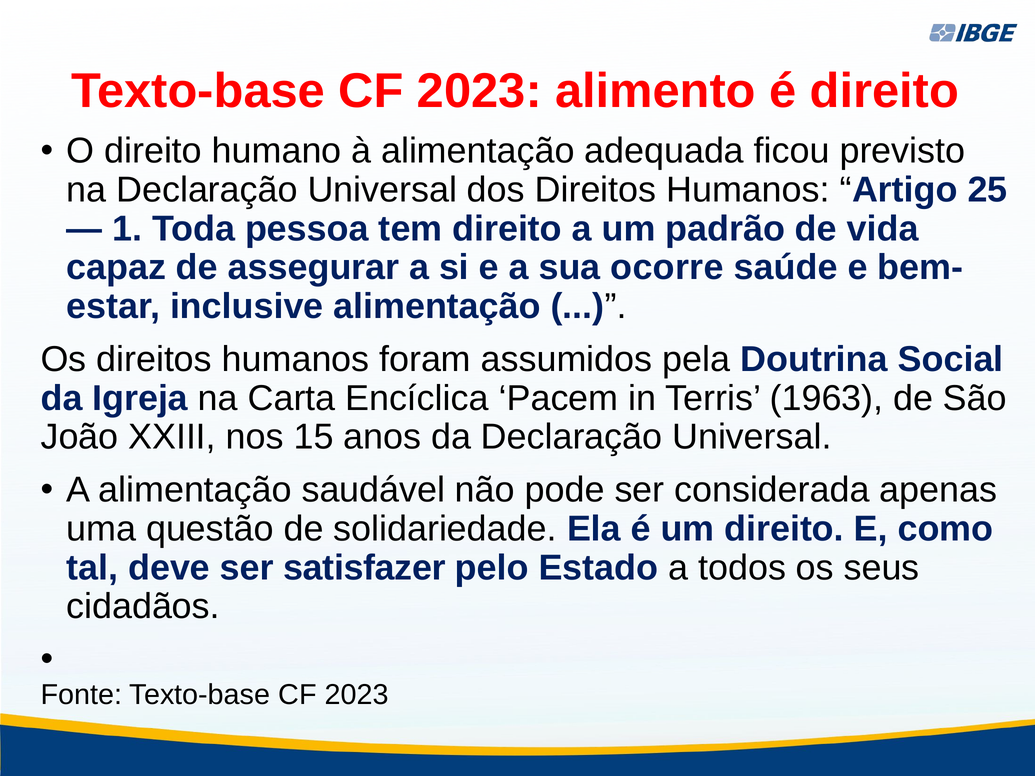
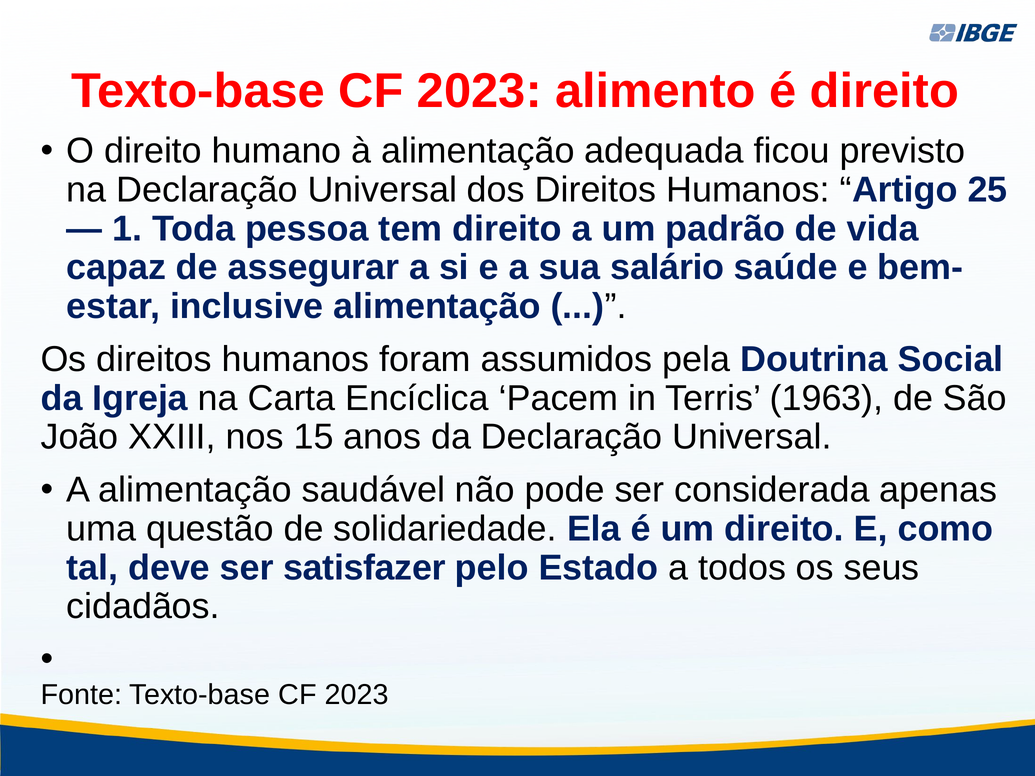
ocorre: ocorre -> salário
